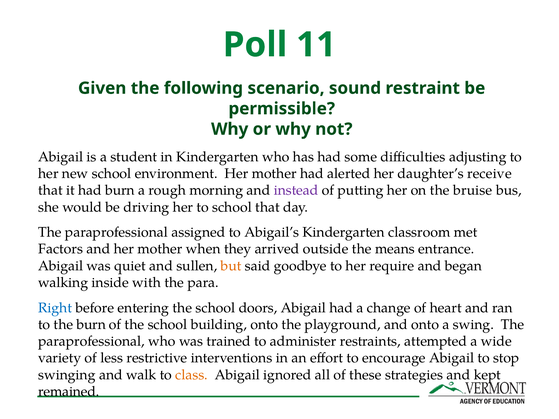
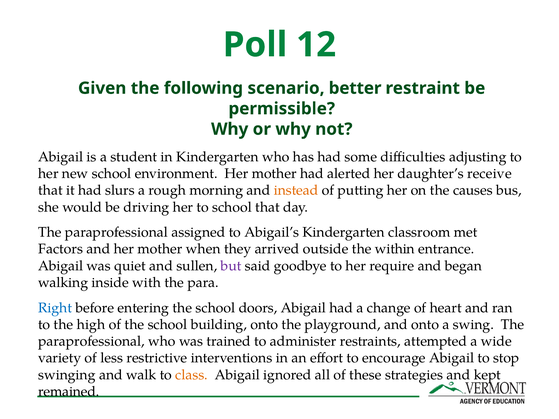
11: 11 -> 12
sound: sound -> better
had burn: burn -> slurs
instead colour: purple -> orange
bruise: bruise -> causes
means: means -> within
but colour: orange -> purple
the burn: burn -> high
